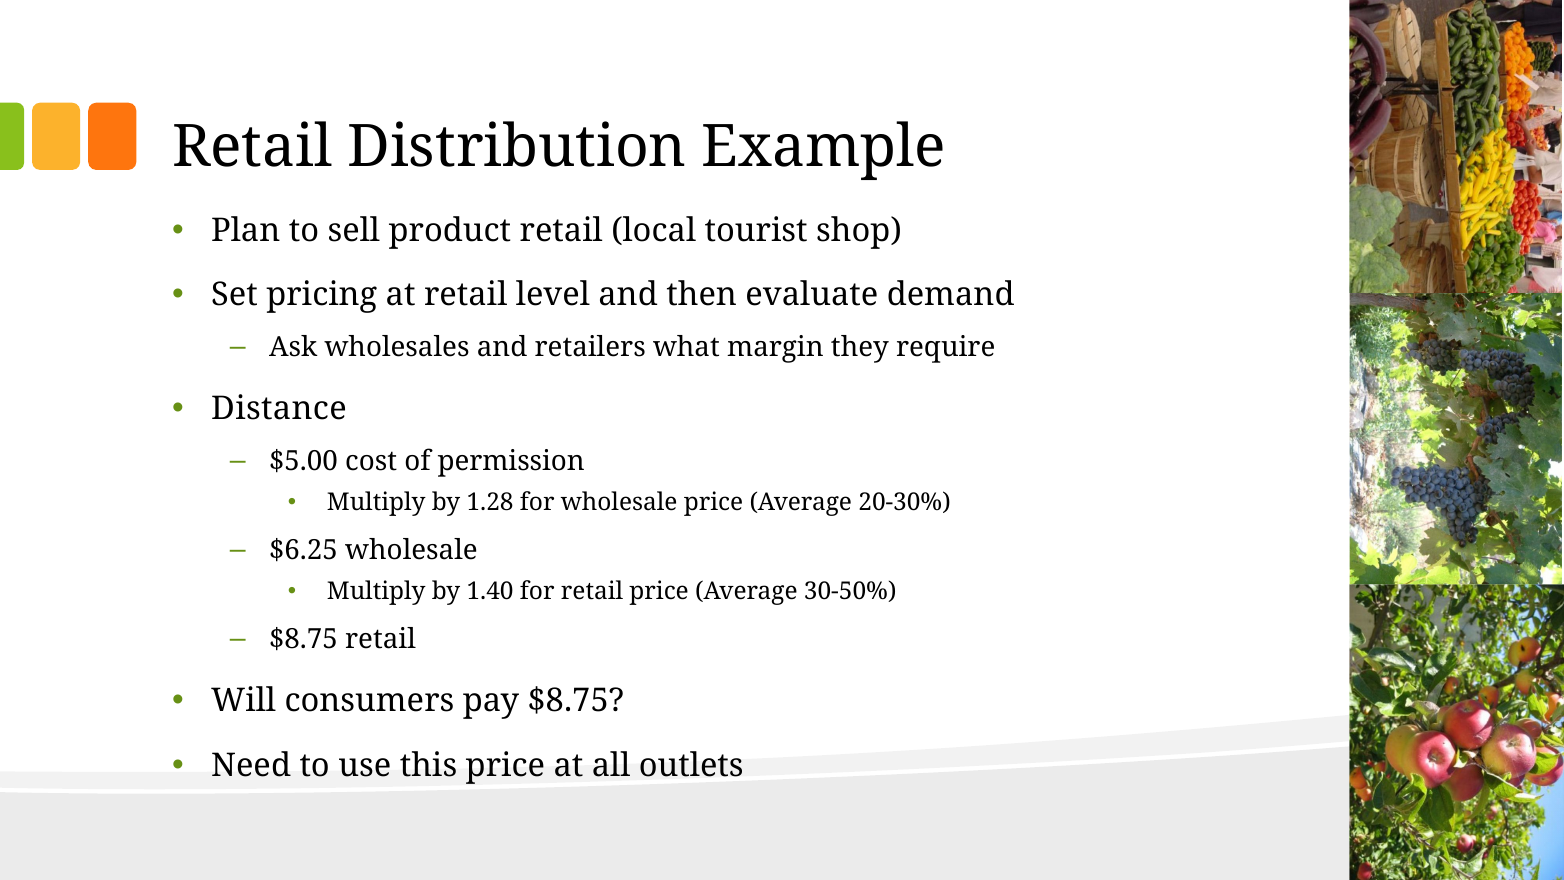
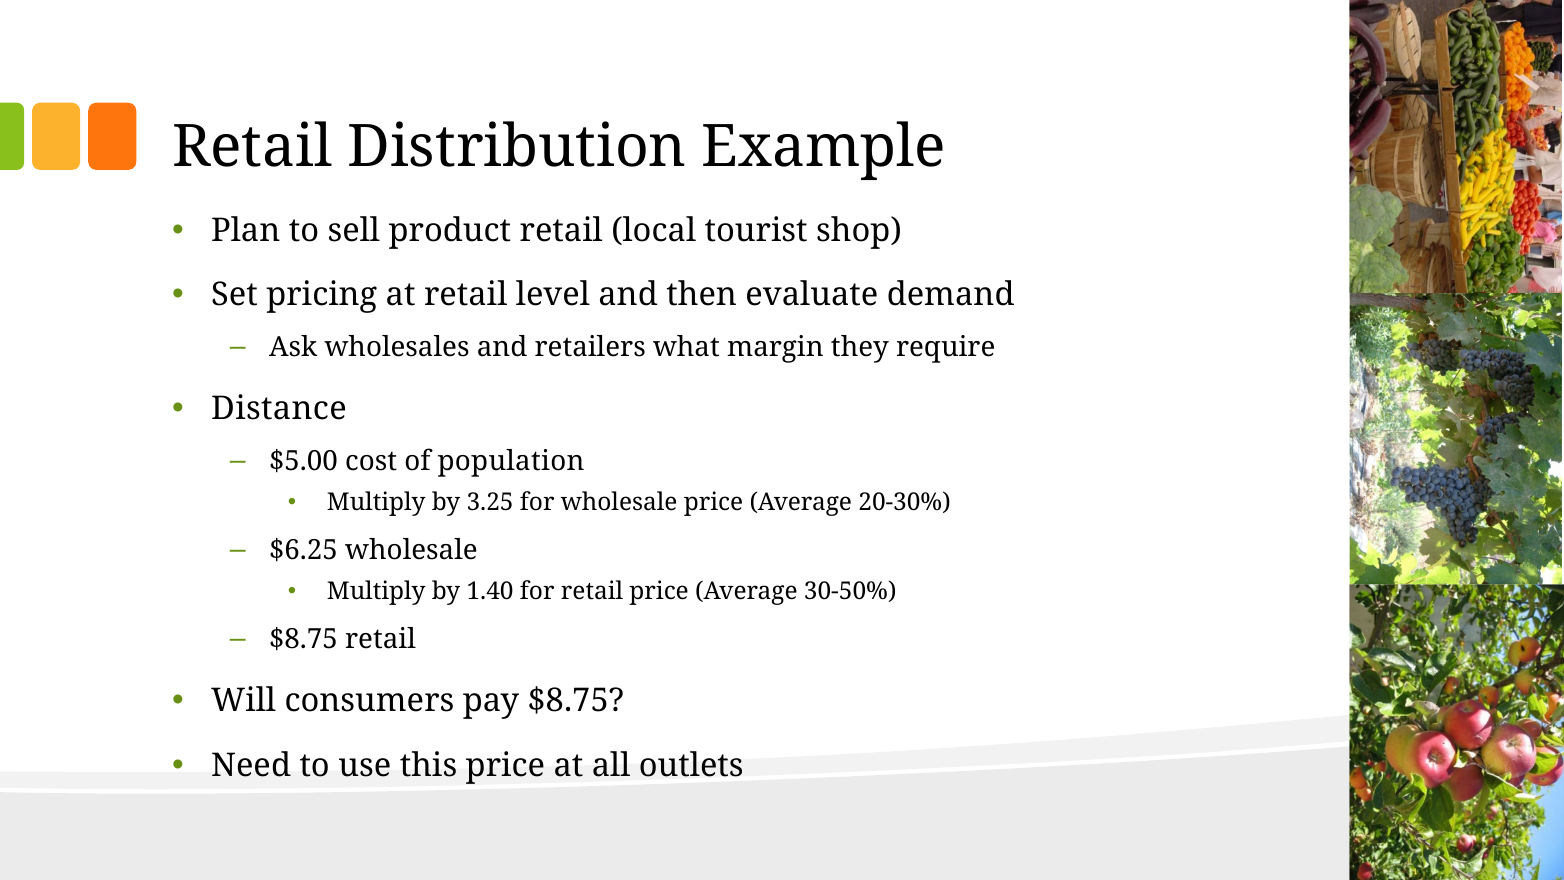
permission: permission -> population
1.28: 1.28 -> 3.25
